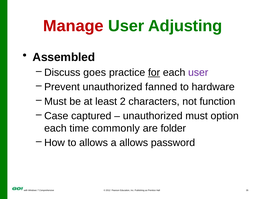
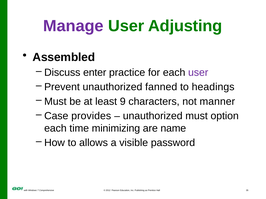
Manage colour: red -> purple
goes: goes -> enter
for underline: present -> none
hardware: hardware -> headings
2: 2 -> 9
function: function -> manner
captured: captured -> provides
commonly: commonly -> minimizing
folder: folder -> name
a allows: allows -> visible
